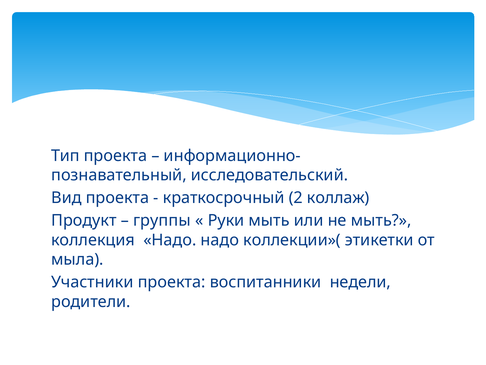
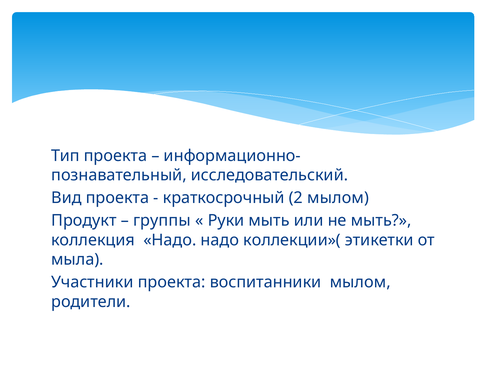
2 коллаж: коллаж -> мылом
воспитанники недели: недели -> мылом
